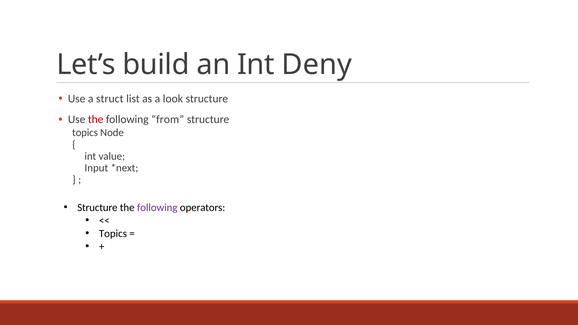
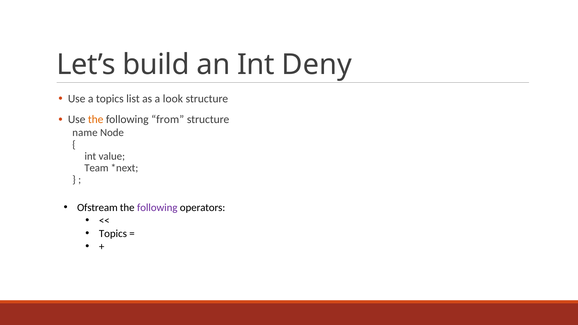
a struct: struct -> topics
the at (96, 120) colour: red -> orange
topics at (85, 133): topics -> name
Input: Input -> Team
Structure at (97, 208): Structure -> Ofstream
